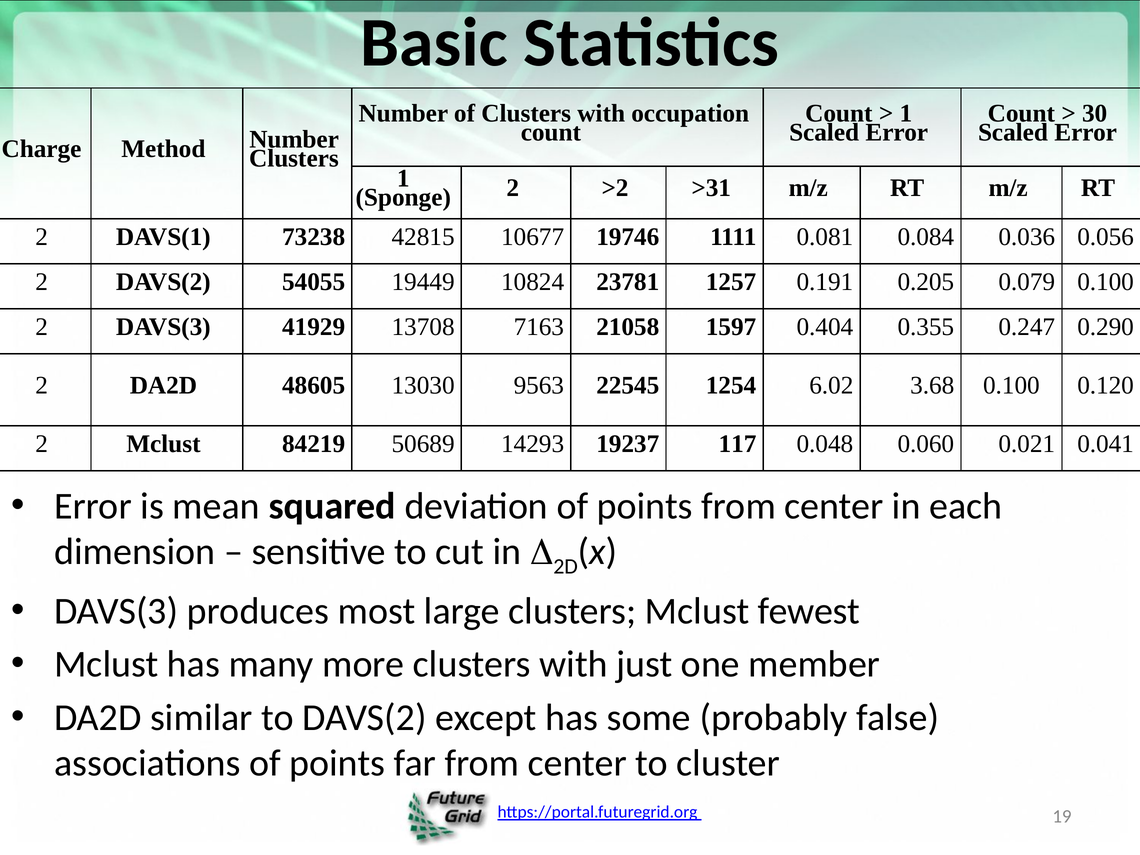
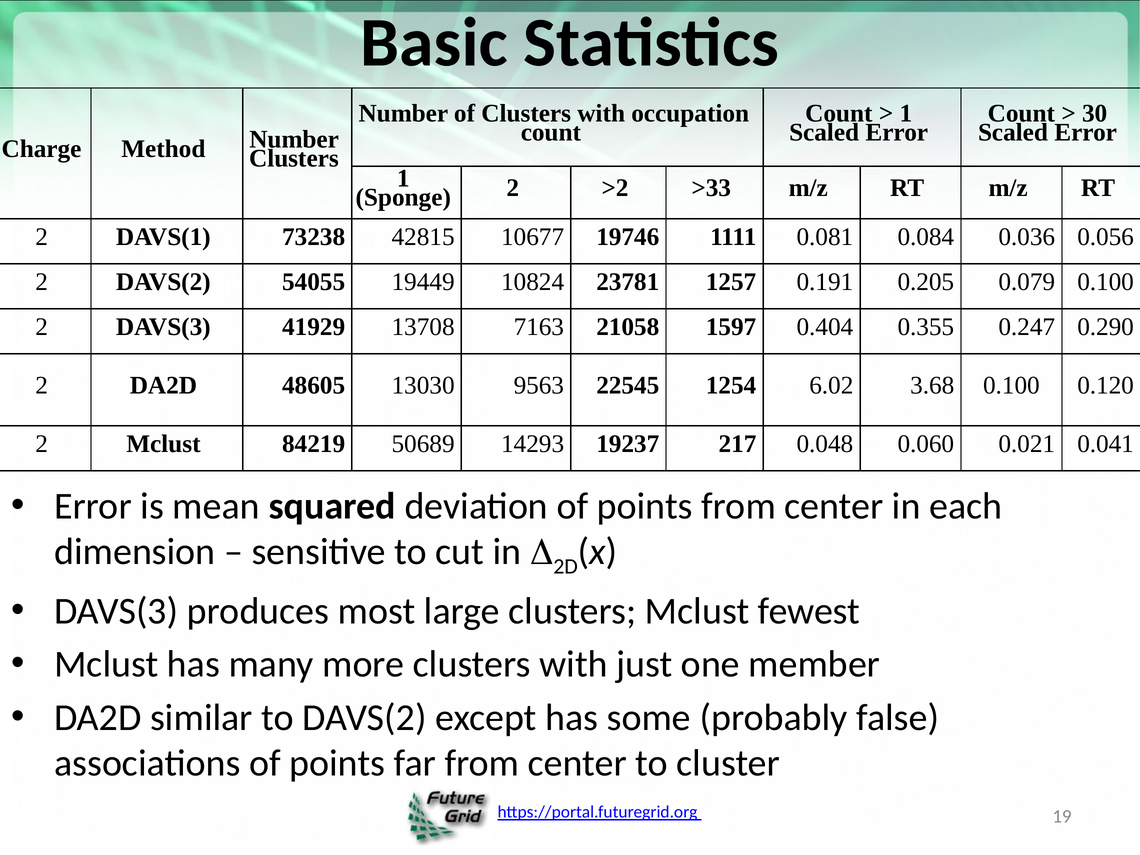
>31: >31 -> >33
117: 117 -> 217
